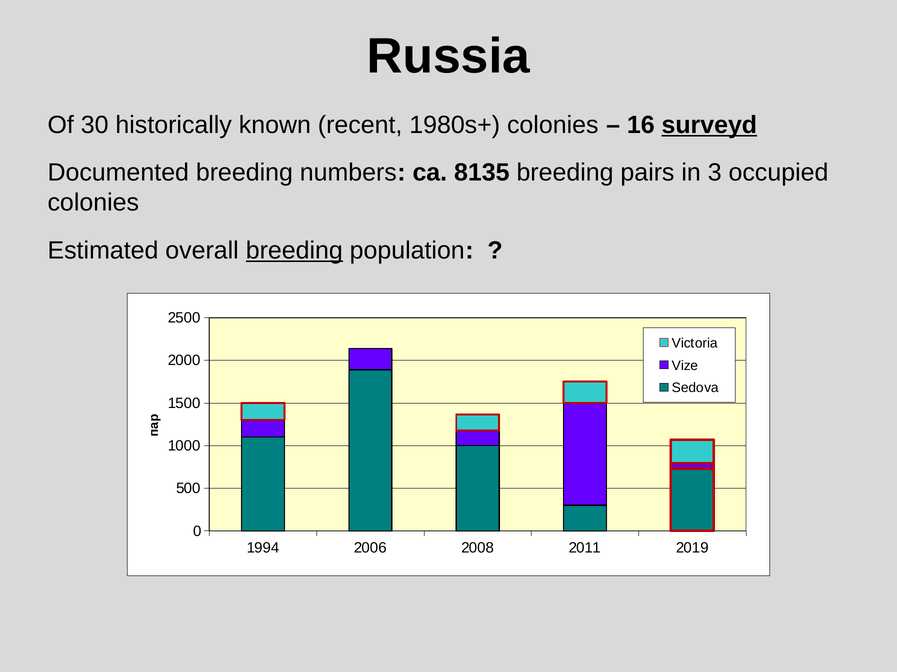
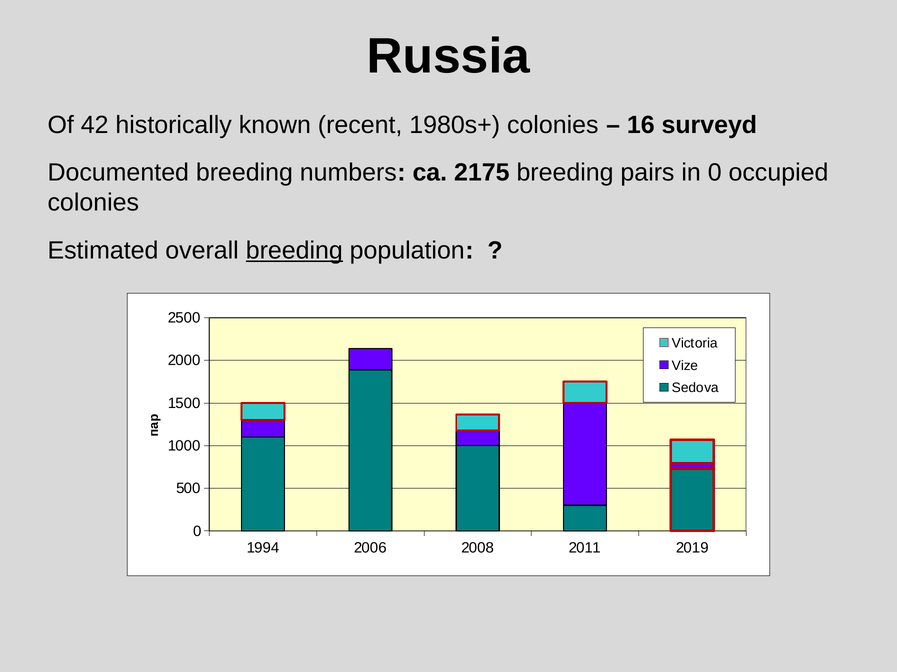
30: 30 -> 42
surveyd underline: present -> none
8135: 8135 -> 2175
in 3: 3 -> 0
